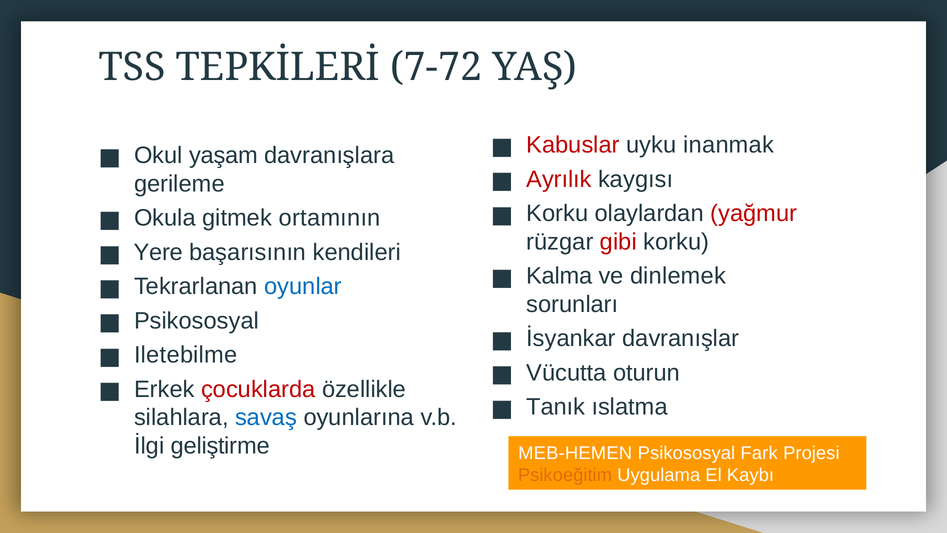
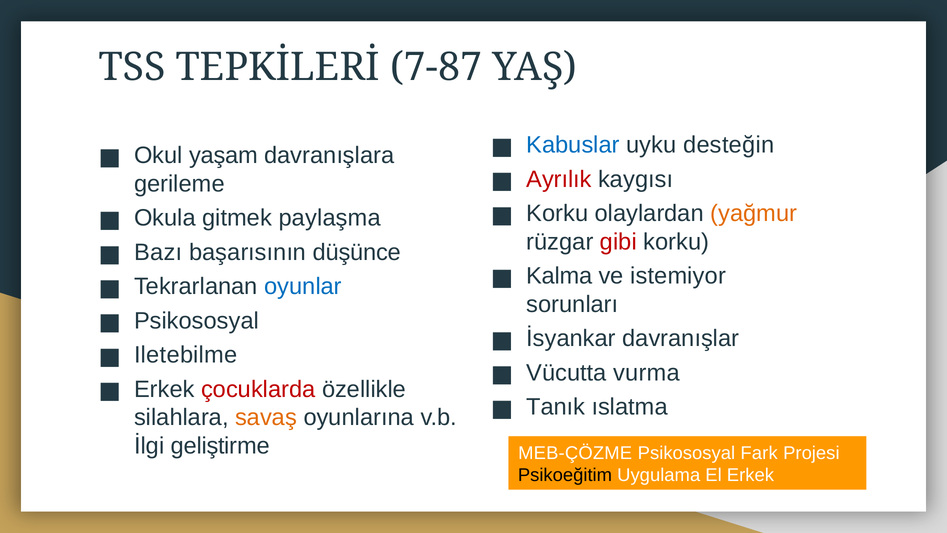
7-72: 7-72 -> 7-87
Kabuslar colour: red -> blue
inanmak: inanmak -> desteğin
yağmur colour: red -> orange
ortamının: ortamının -> paylaşma
Yere: Yere -> Bazı
kendileri: kendileri -> düşünce
dinlemek: dinlemek -> istemiyor
oturun: oturun -> vurma
savaş colour: blue -> orange
MEB-HEMEN: MEB-HEMEN -> MEB-ÇÖZME
Psikoeğitim colour: orange -> black
El Kaybı: Kaybı -> Erkek
